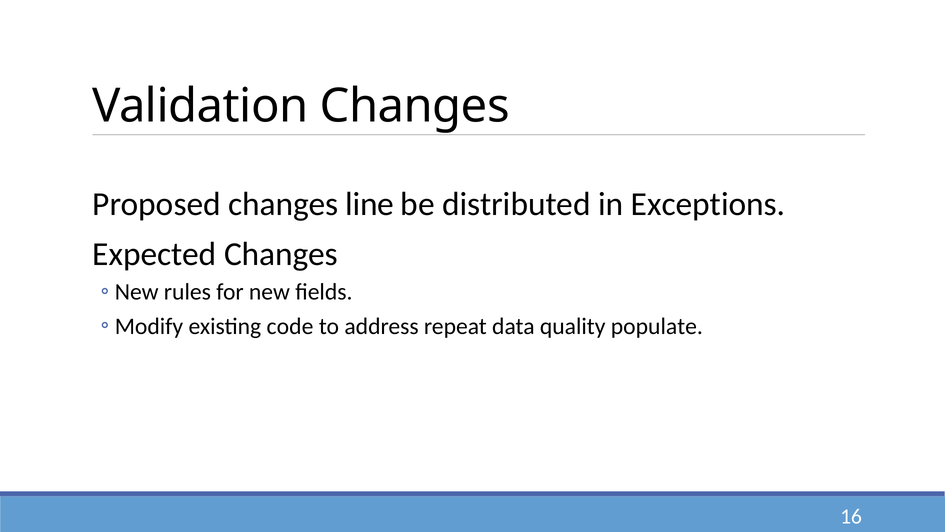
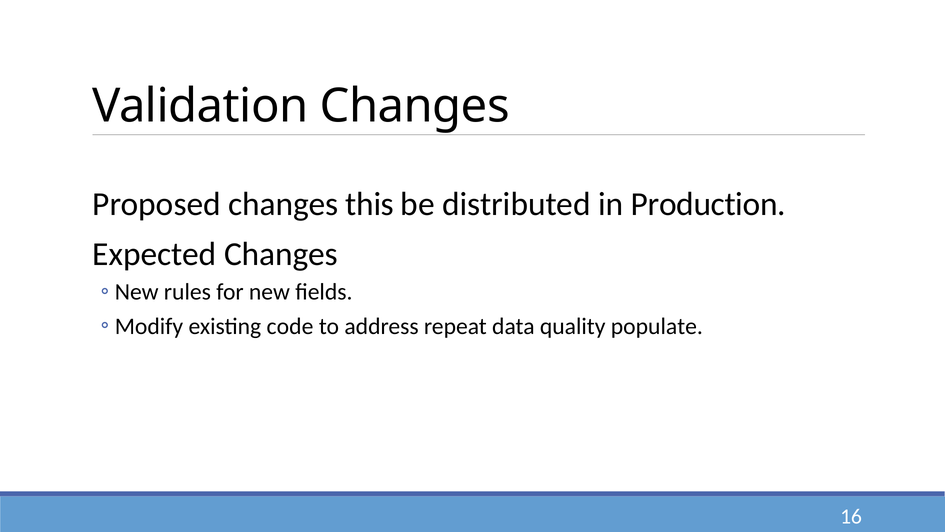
line: line -> this
Exceptions: Exceptions -> Production
